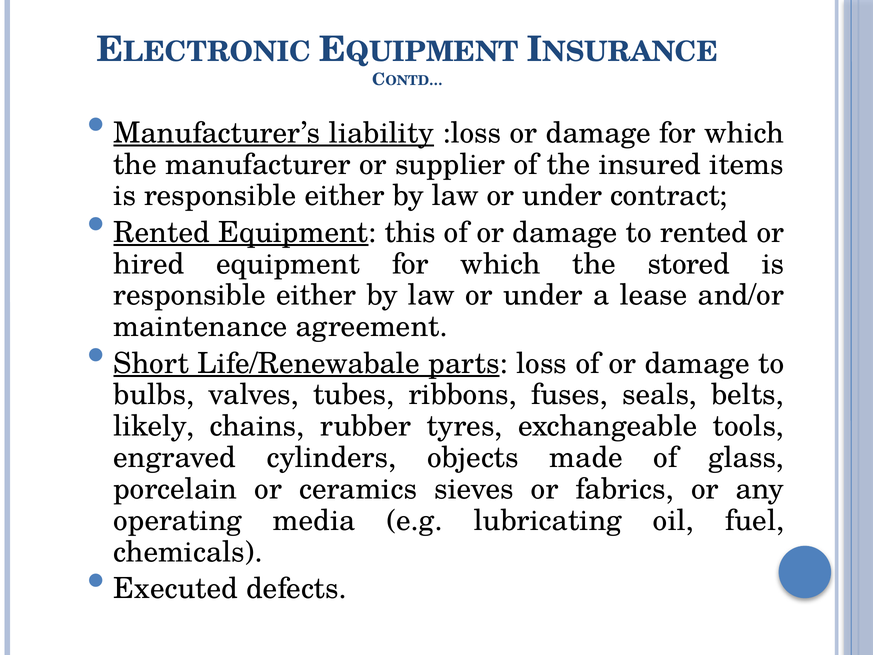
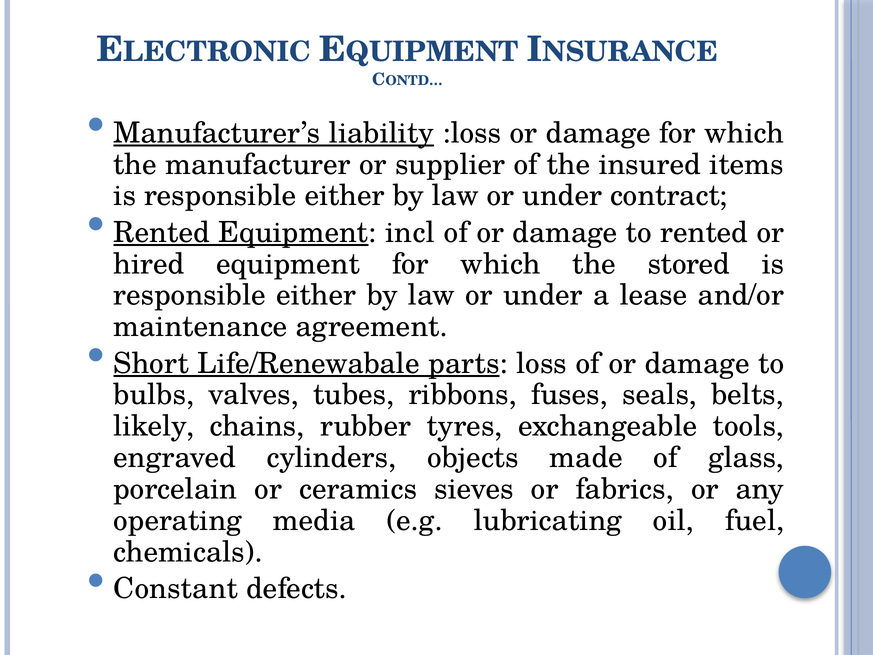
this: this -> incl
Executed: Executed -> Constant
